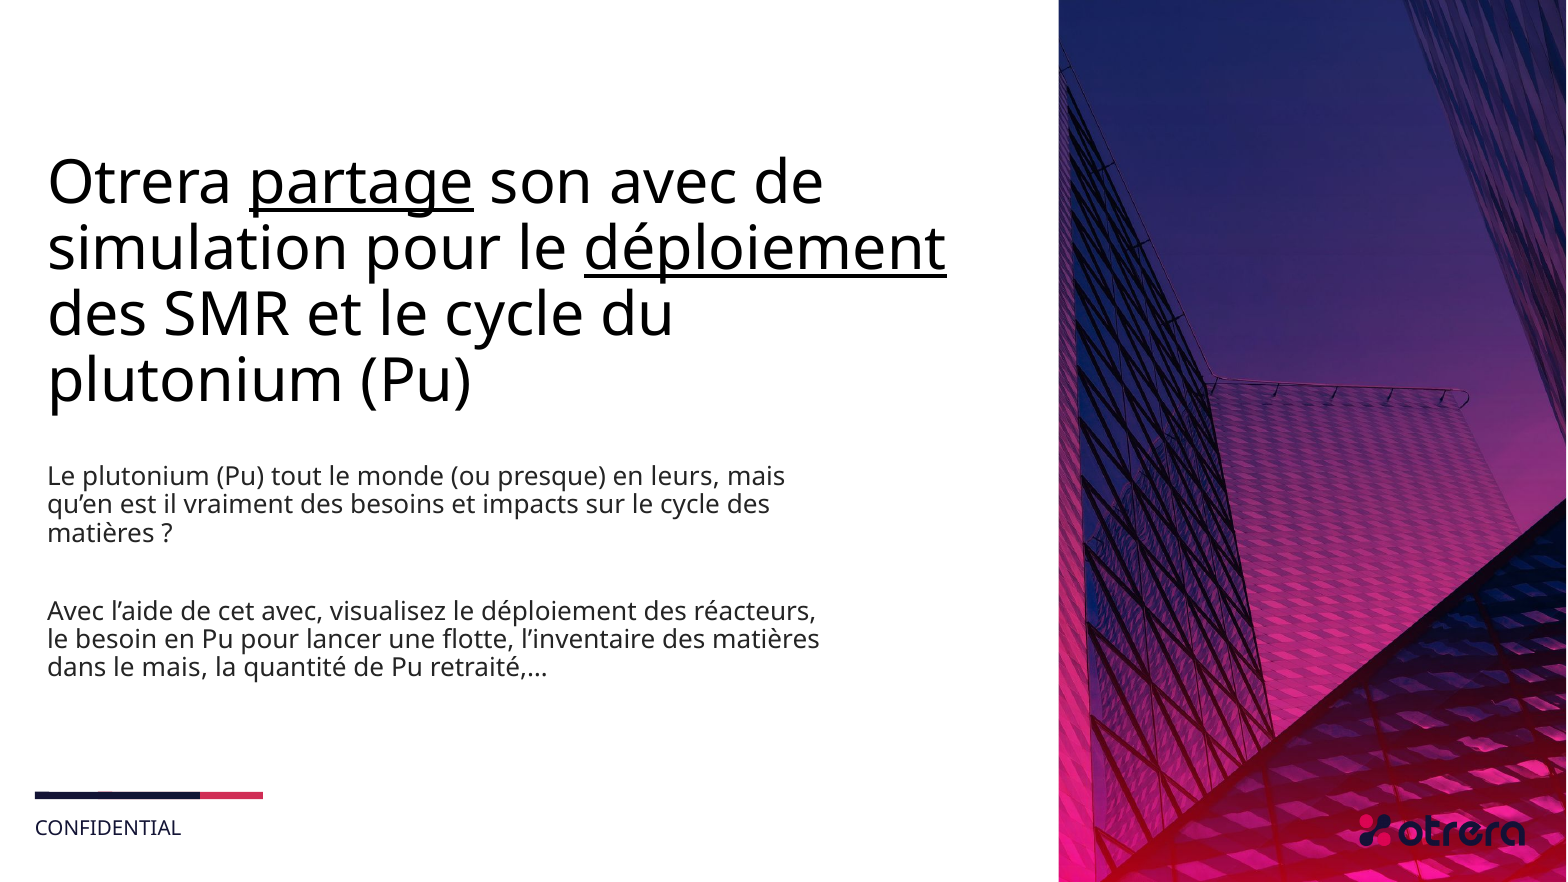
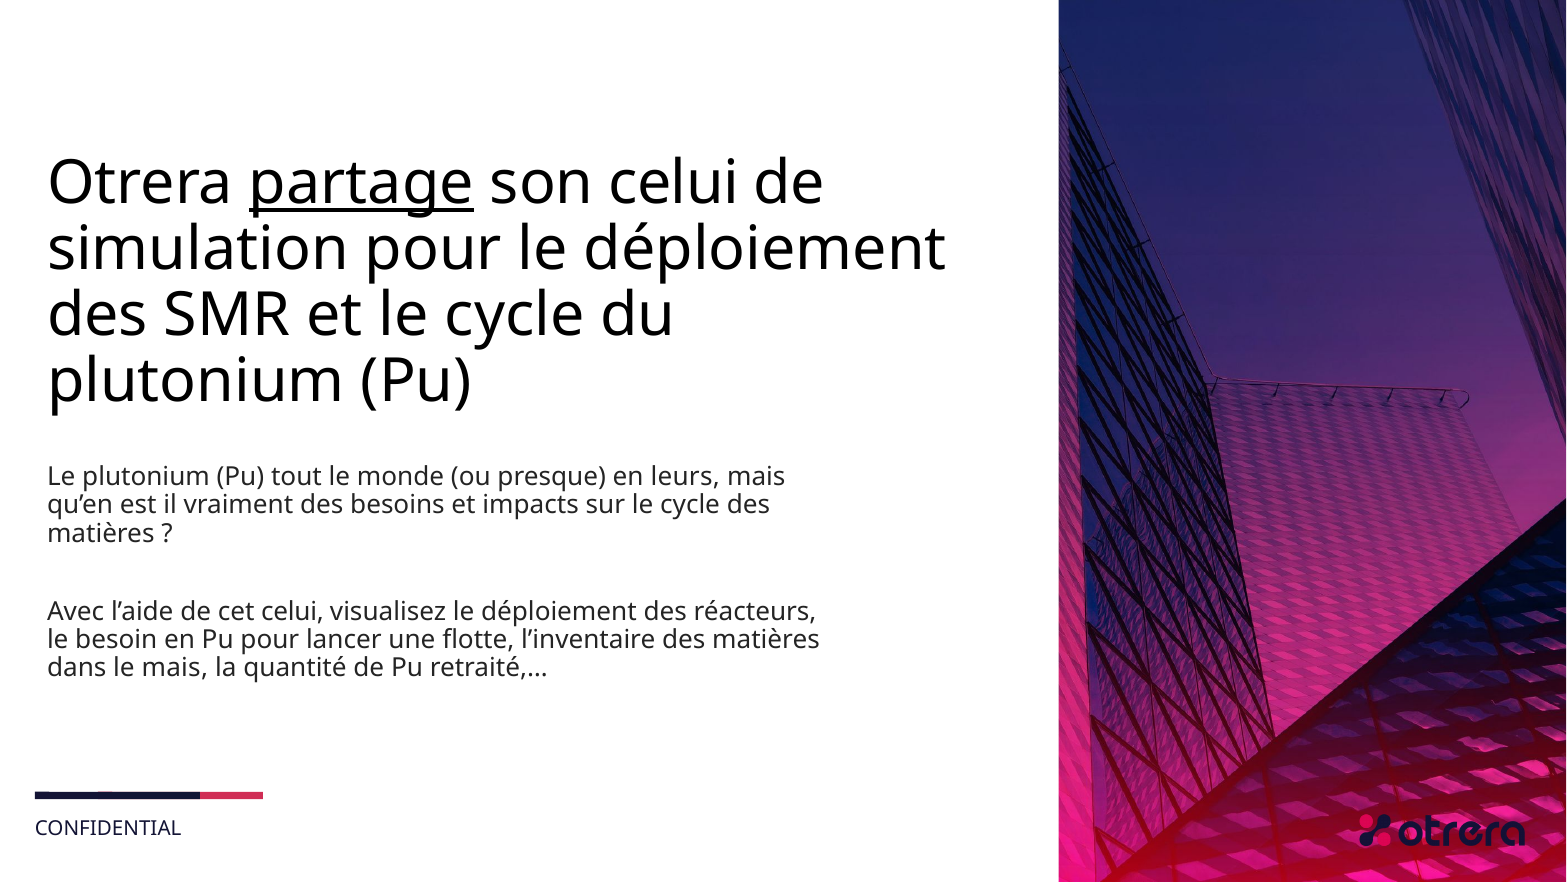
son avec: avec -> celui
déploiement at (765, 250) underline: present -> none
cet avec: avec -> celui
